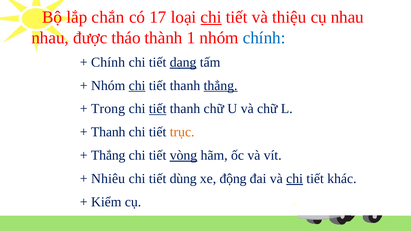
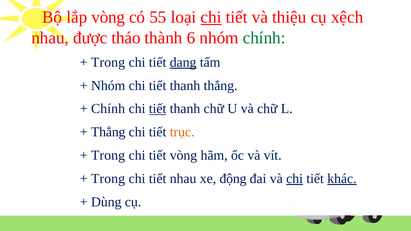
lắp chắn: chắn -> vòng
17: 17 -> 55
cụ nhau: nhau -> xệch
1: 1 -> 6
chính at (264, 38) colour: blue -> green
Chính at (108, 62): Chính -> Trong
chi at (137, 86) underline: present -> none
thẳng at (221, 86) underline: present -> none
Trong at (108, 109): Trong -> Chính
Thanh at (108, 132): Thanh -> Thẳng
Thắng at (108, 155): Thắng -> Trong
vòng at (183, 155) underline: present -> none
Nhiêu at (108, 179): Nhiêu -> Trong
tiết dùng: dùng -> nhau
khác underline: none -> present
Kiểm: Kiểm -> Dùng
